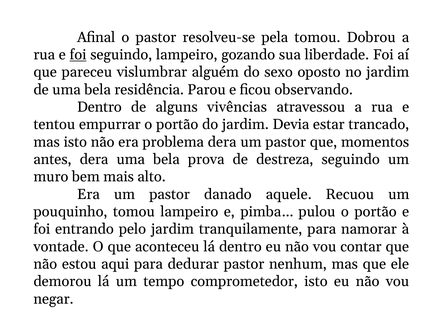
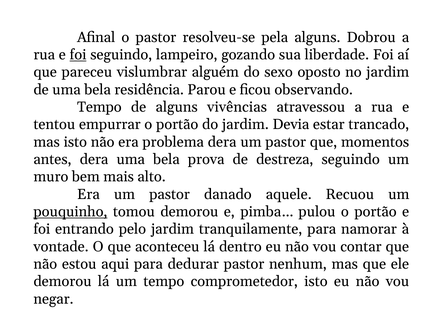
pela tomou: tomou -> alguns
Dentro at (99, 107): Dentro -> Tempo
pouquinho underline: none -> present
tomou lampeiro: lampeiro -> demorou
